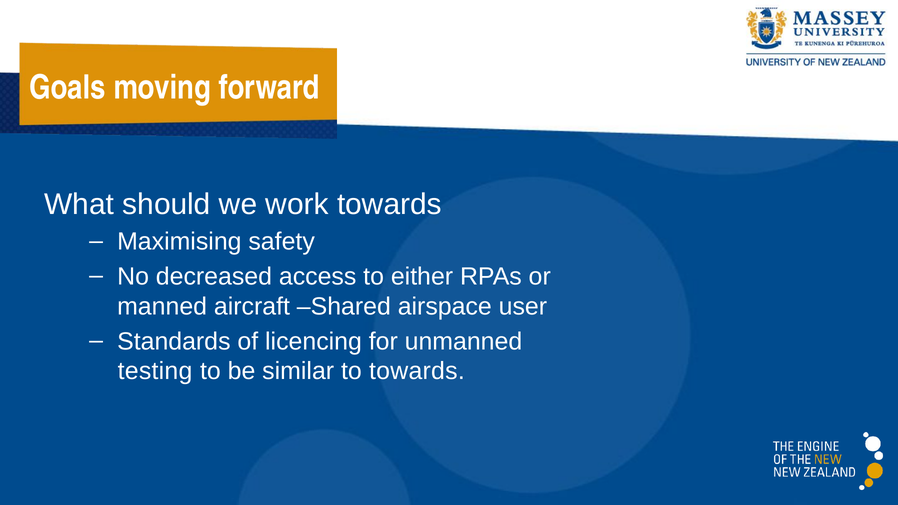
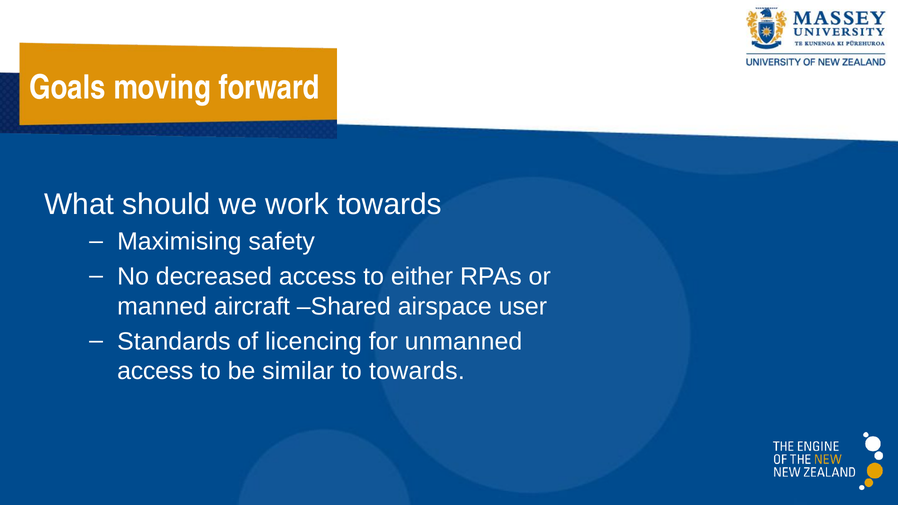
testing at (155, 371): testing -> access
